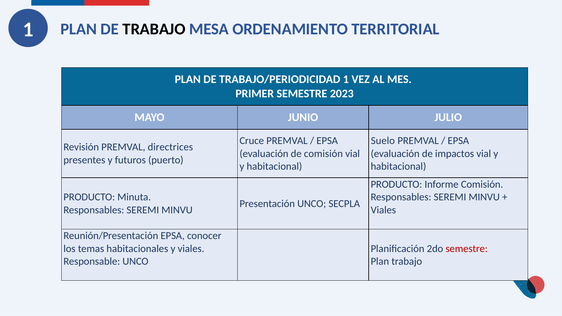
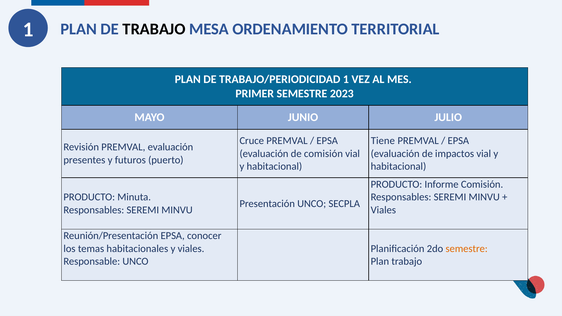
Suelo: Suelo -> Tiene
PREMVAL directrices: directrices -> evaluación
semestre at (467, 249) colour: red -> orange
